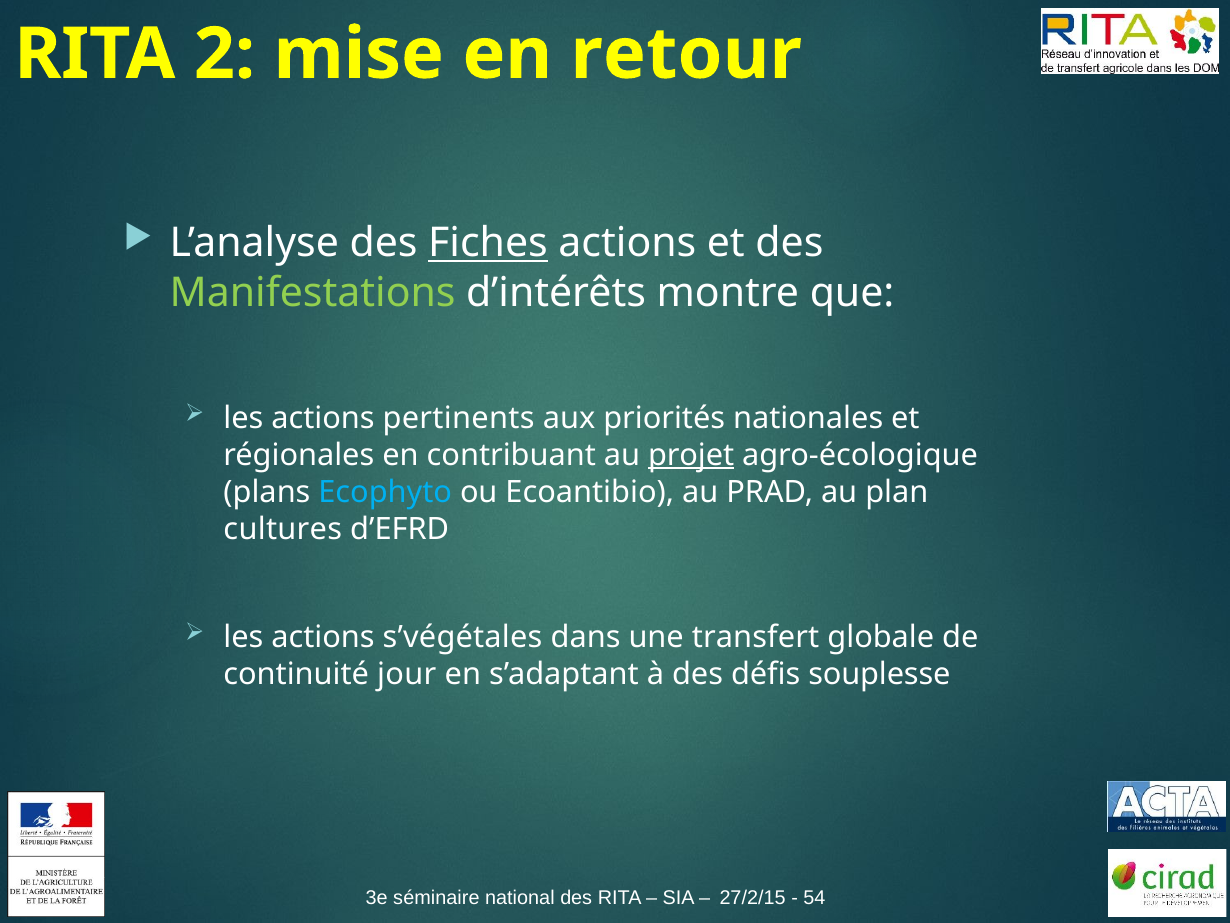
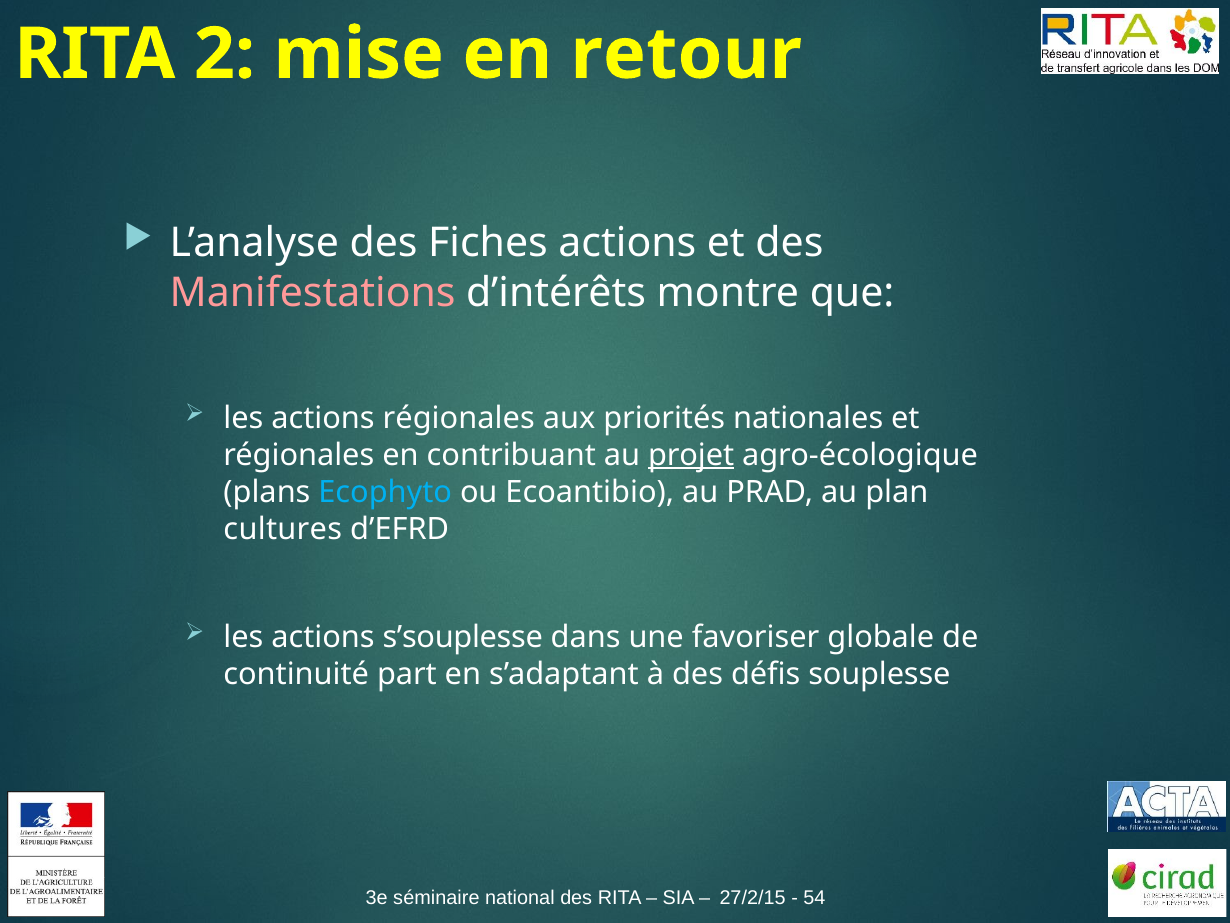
Fiches underline: present -> none
Manifestations colour: light green -> pink
actions pertinents: pertinents -> régionales
s’végétales: s’végétales -> s’souplesse
transfert: transfert -> favoriser
jour: jour -> part
